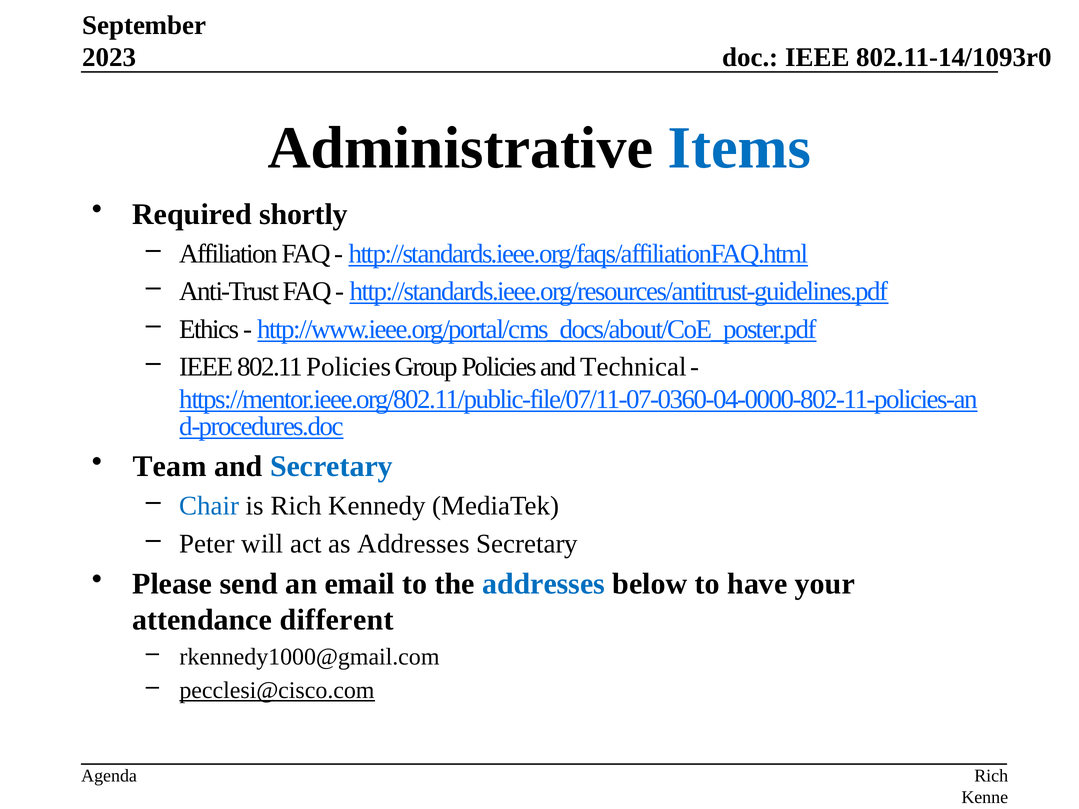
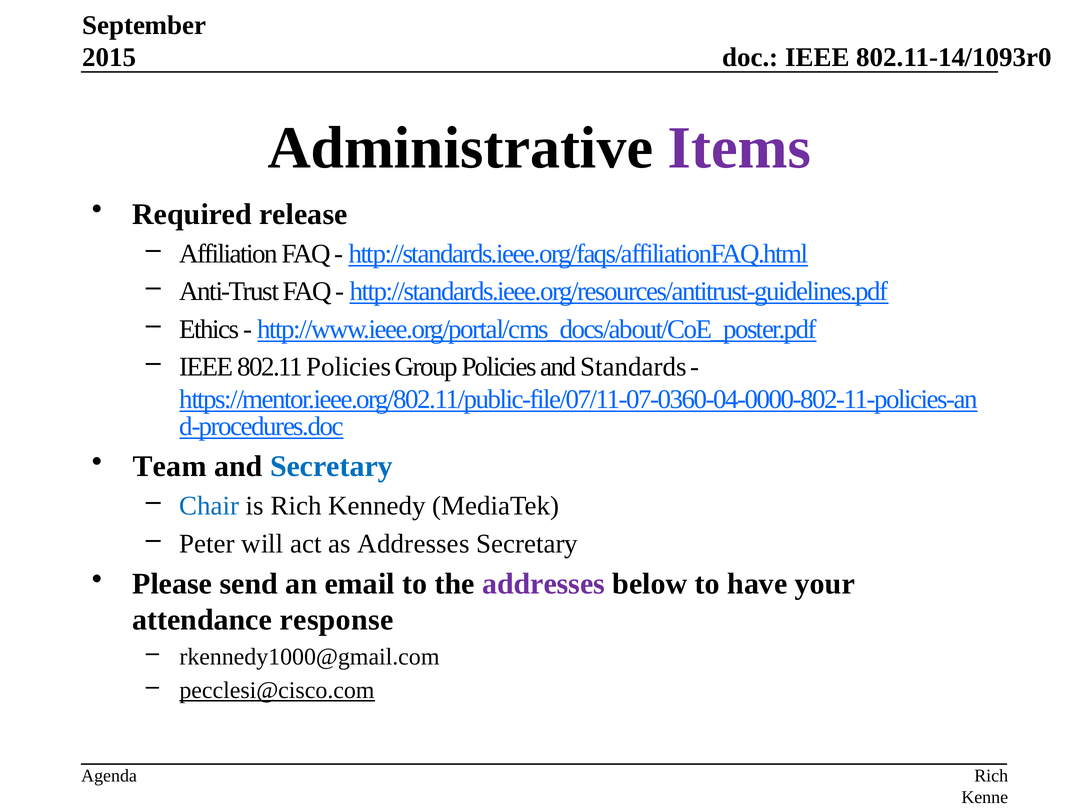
2023: 2023 -> 2015
Items colour: blue -> purple
shortly: shortly -> release
Technical: Technical -> Standards
addresses at (544, 584) colour: blue -> purple
different: different -> response
